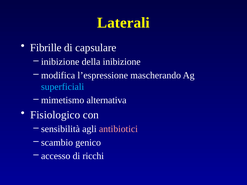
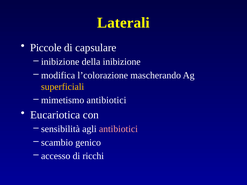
Fibrille: Fibrille -> Piccole
l’espressione: l’espressione -> l’colorazione
superficiali colour: light blue -> yellow
mimetismo alternativa: alternativa -> antibiotici
Fisiologico: Fisiologico -> Eucariotica
